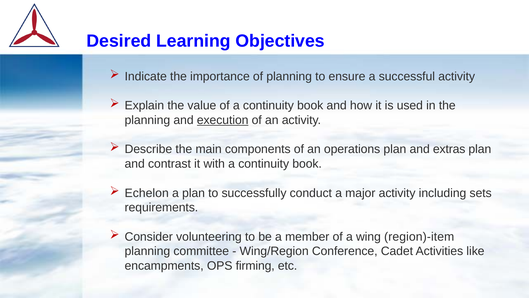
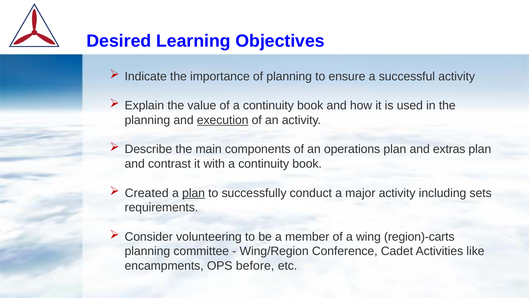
Echelon: Echelon -> Created
plan at (194, 193) underline: none -> present
region)-item: region)-item -> region)-carts
firming: firming -> before
